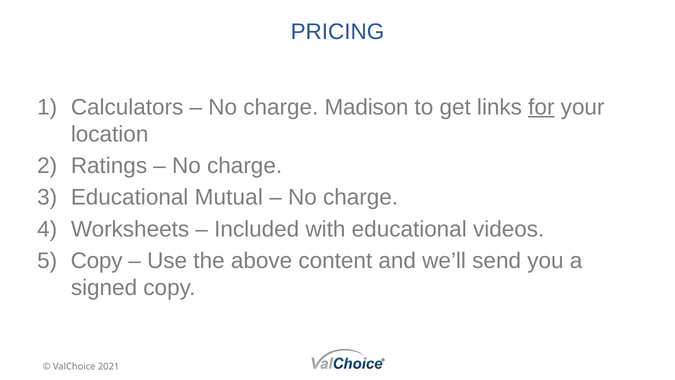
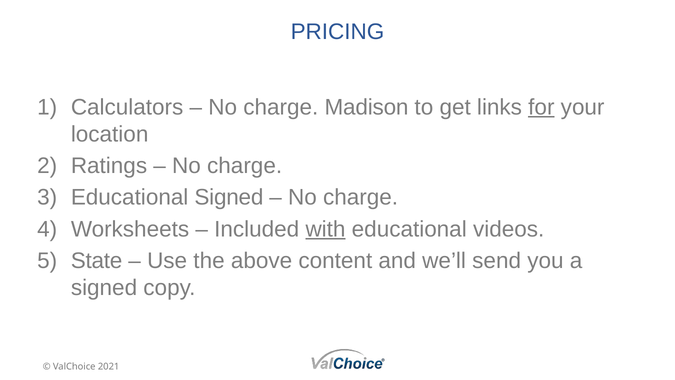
Educational Mutual: Mutual -> Signed
with underline: none -> present
Copy at (97, 261): Copy -> State
